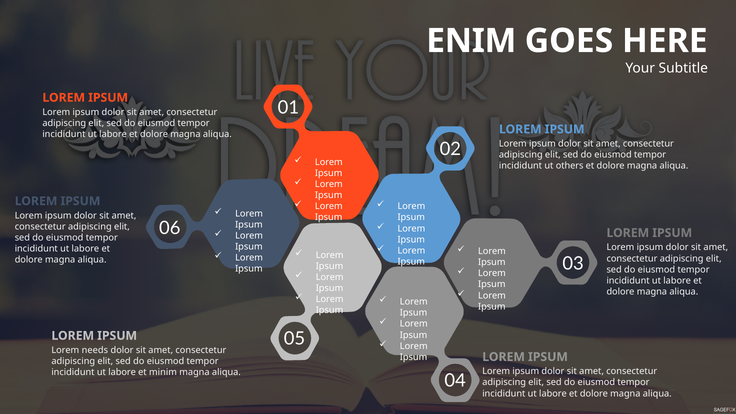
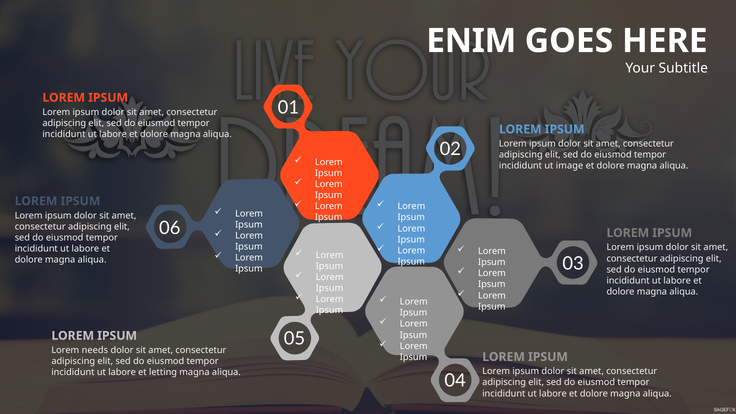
others: others -> image
minim: minim -> letting
